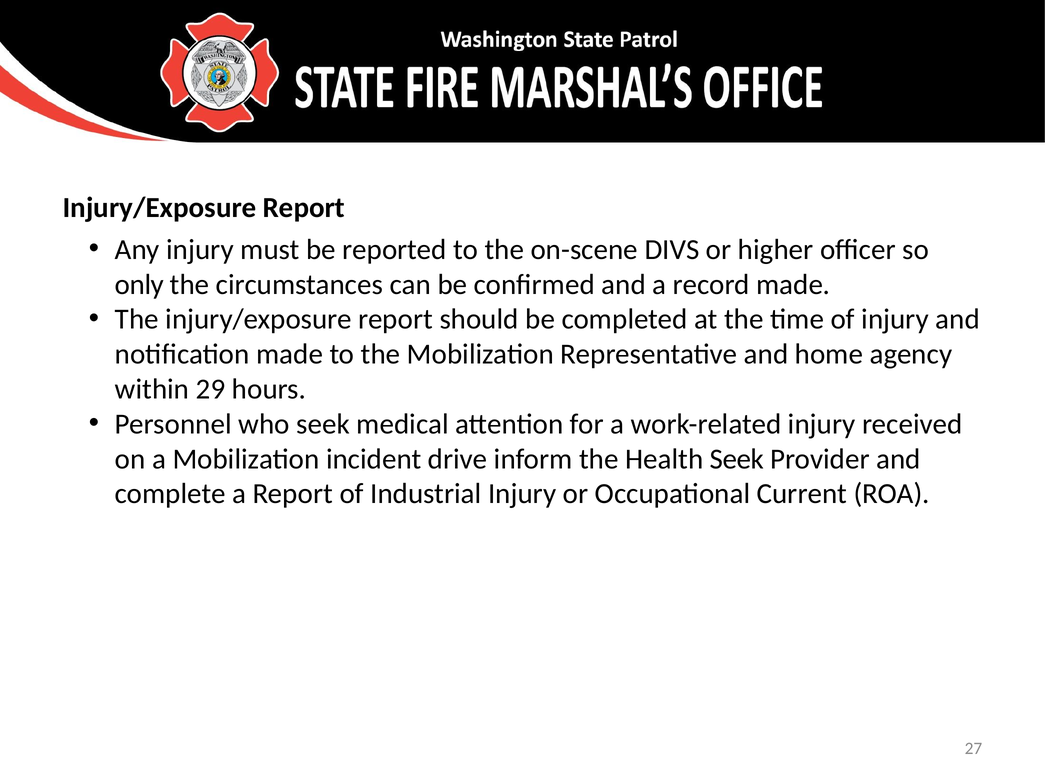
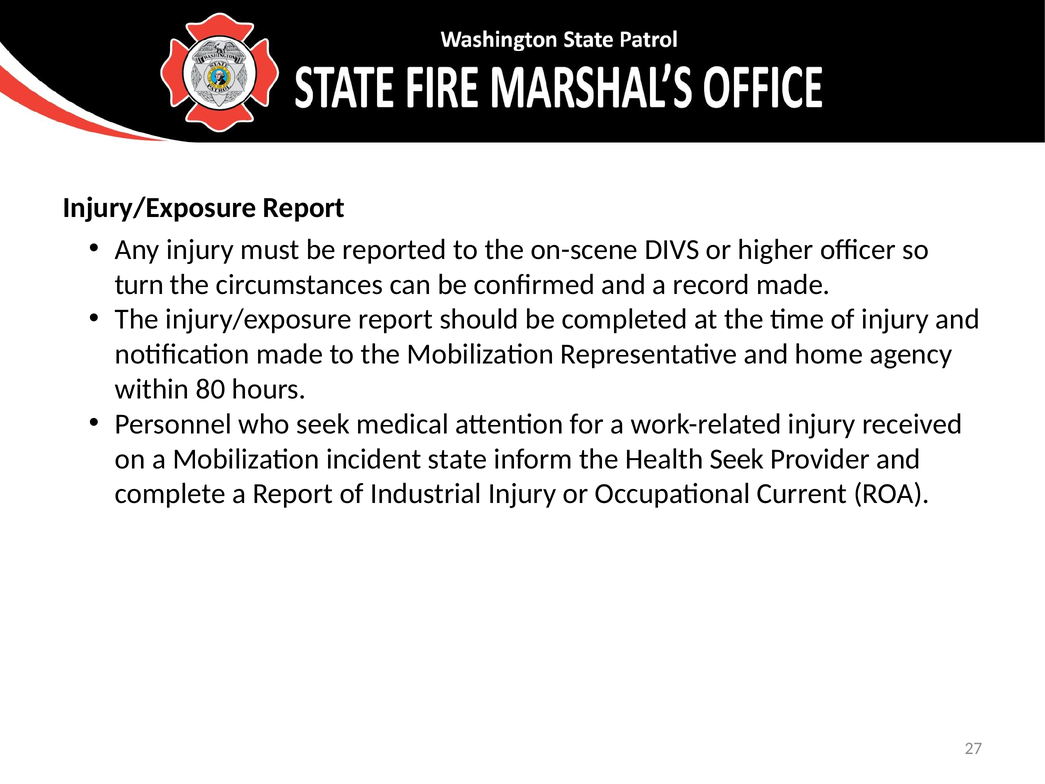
only: only -> turn
29: 29 -> 80
drive: drive -> state
